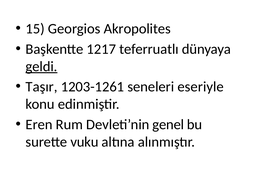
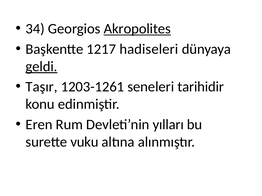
15: 15 -> 34
Akropolites underline: none -> present
teferruatlı: teferruatlı -> hadiseleri
eseriyle: eseriyle -> tarihidir
genel: genel -> yılları
